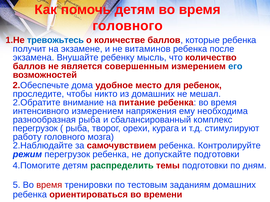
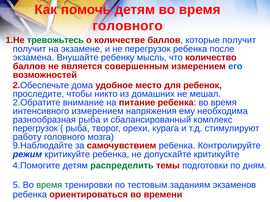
тревожьтесь colour: blue -> green
которые ребенка: ребенка -> получит
не витаминов: витаминов -> перегрузок
2.Наблюдайте: 2.Наблюдайте -> 9.Наблюдайте
режим перегрузок: перегрузок -> критикуйте
допускайте подготовки: подготовки -> критикуйте
время at (49, 185) colour: red -> green
заданиям домашних: домашних -> экзаменов
